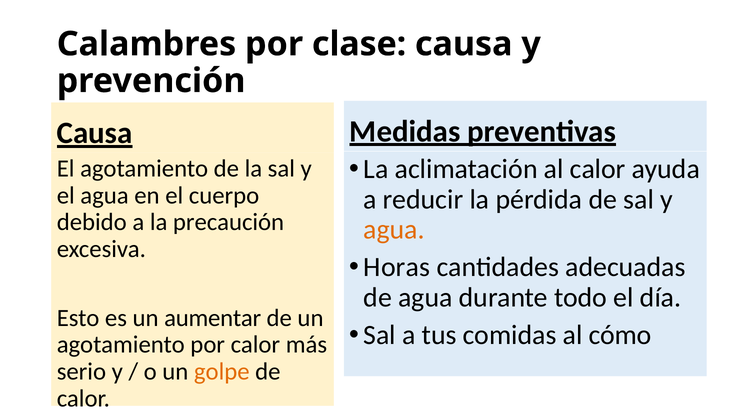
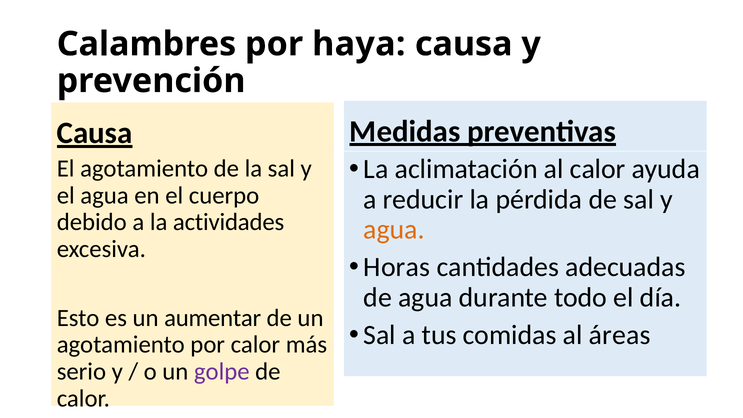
clase: clase -> haya
precaución: precaución -> actividades
cómo: cómo -> áreas
golpe colour: orange -> purple
